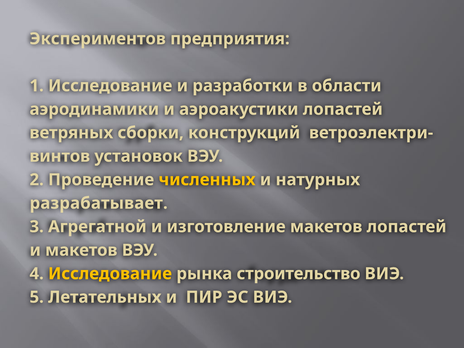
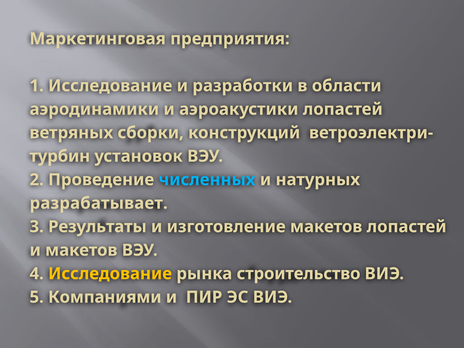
Экспериментов: Экспериментов -> Маркетинговая
винтов: винтов -> турбин
численных colour: yellow -> light blue
Агрегатной: Агрегатной -> Результаты
Летательных: Летательных -> Компаниями
